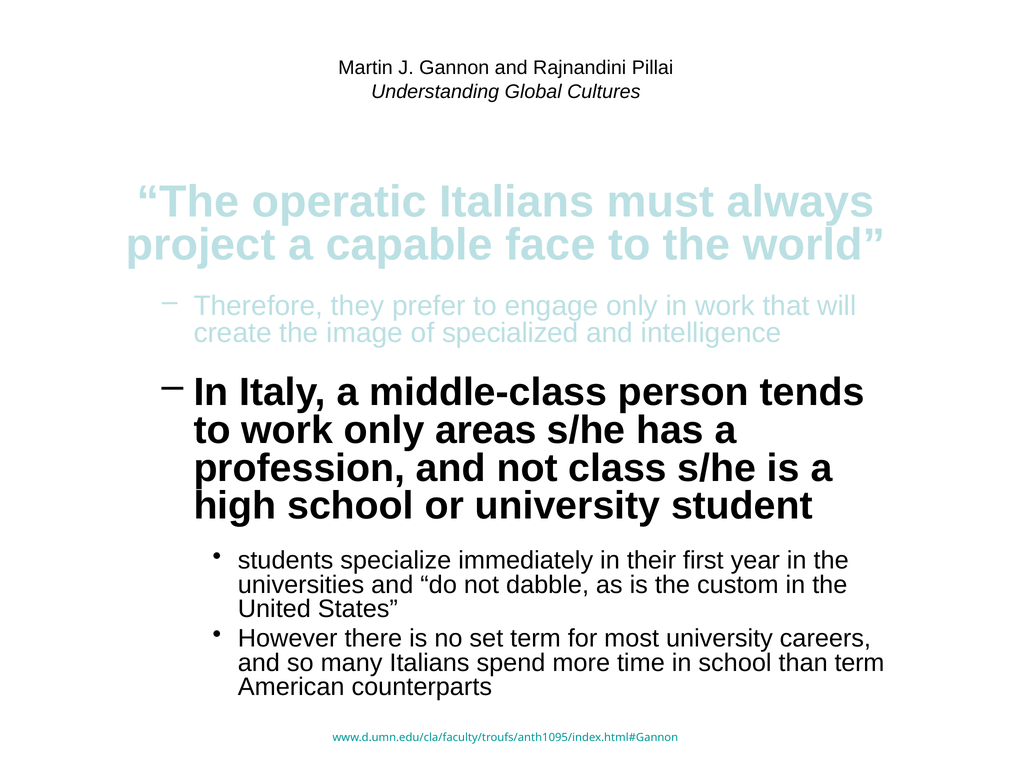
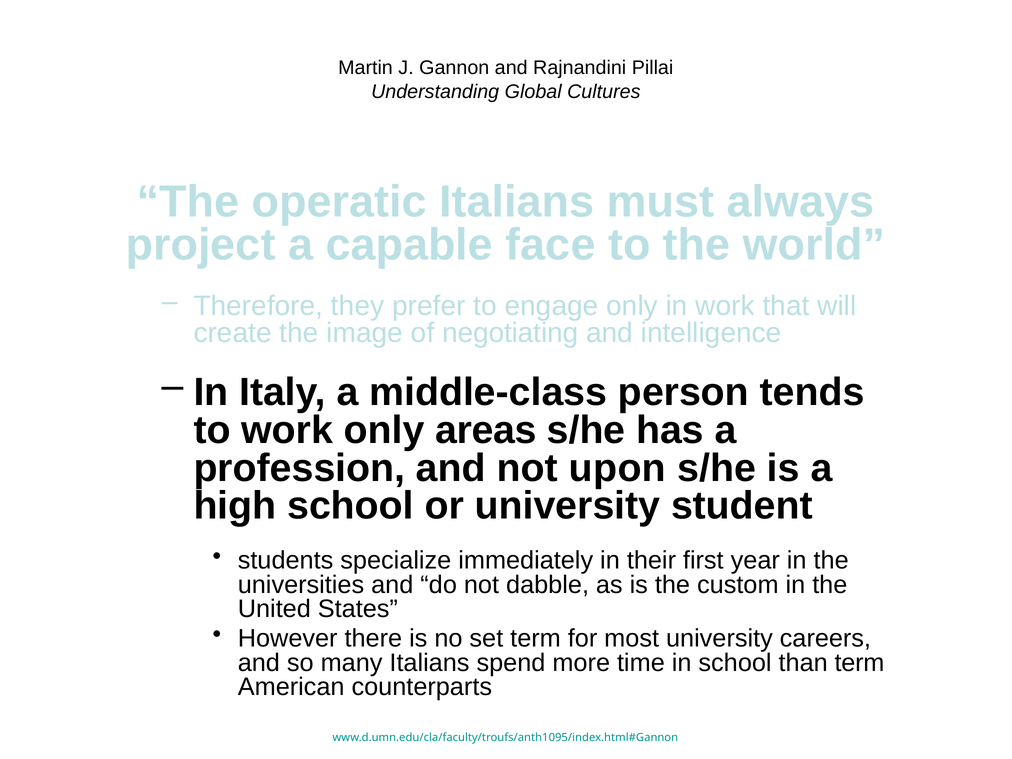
specialized: specialized -> negotiating
class: class -> upon
